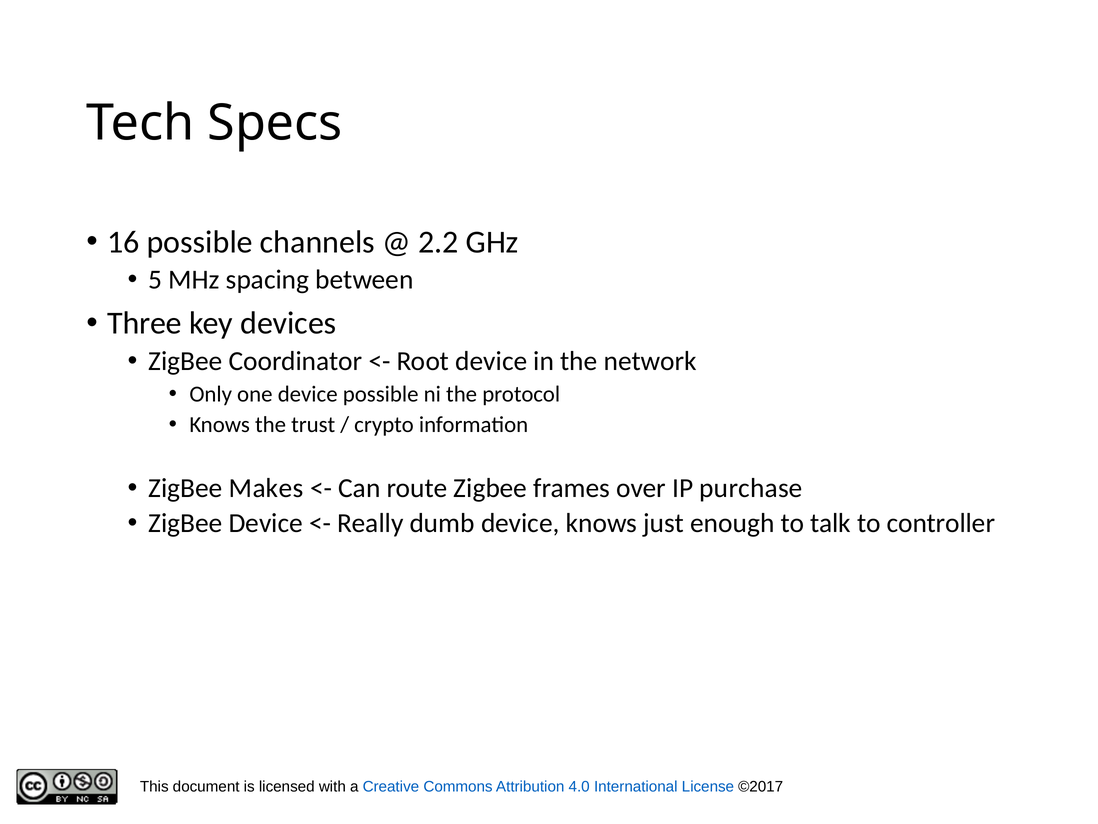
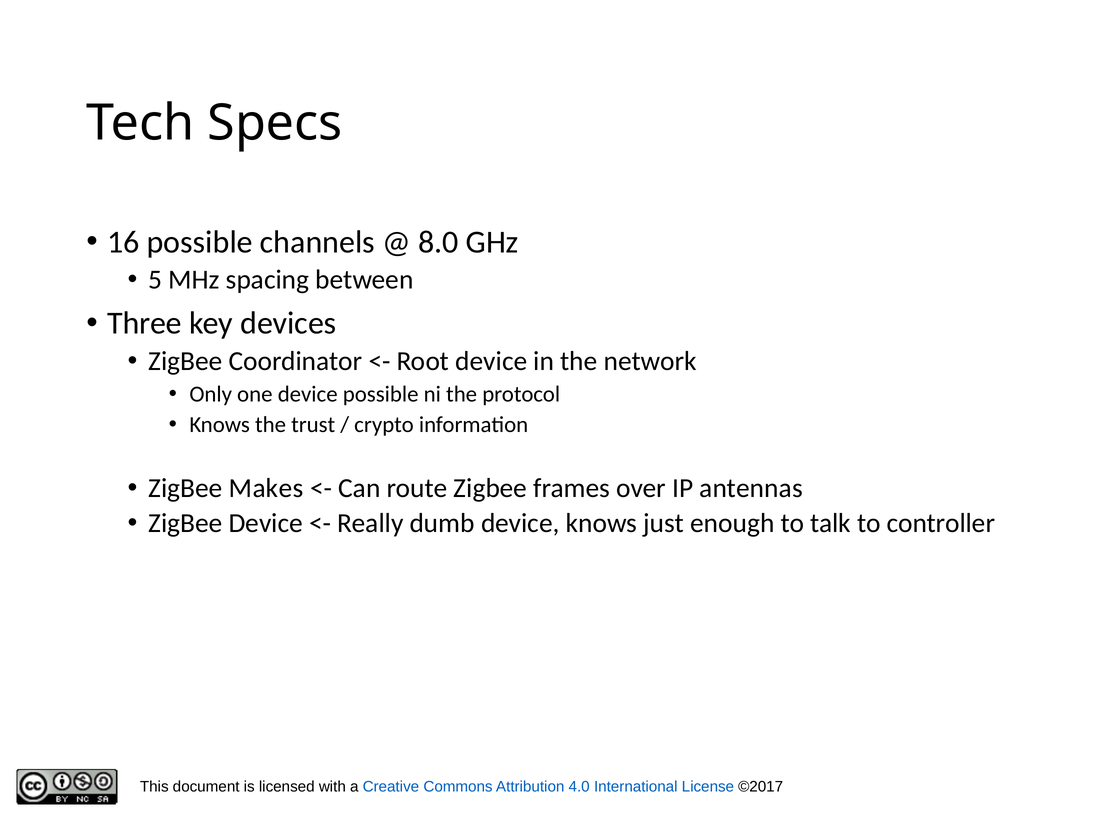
2.2: 2.2 -> 8.0
purchase: purchase -> antennas
